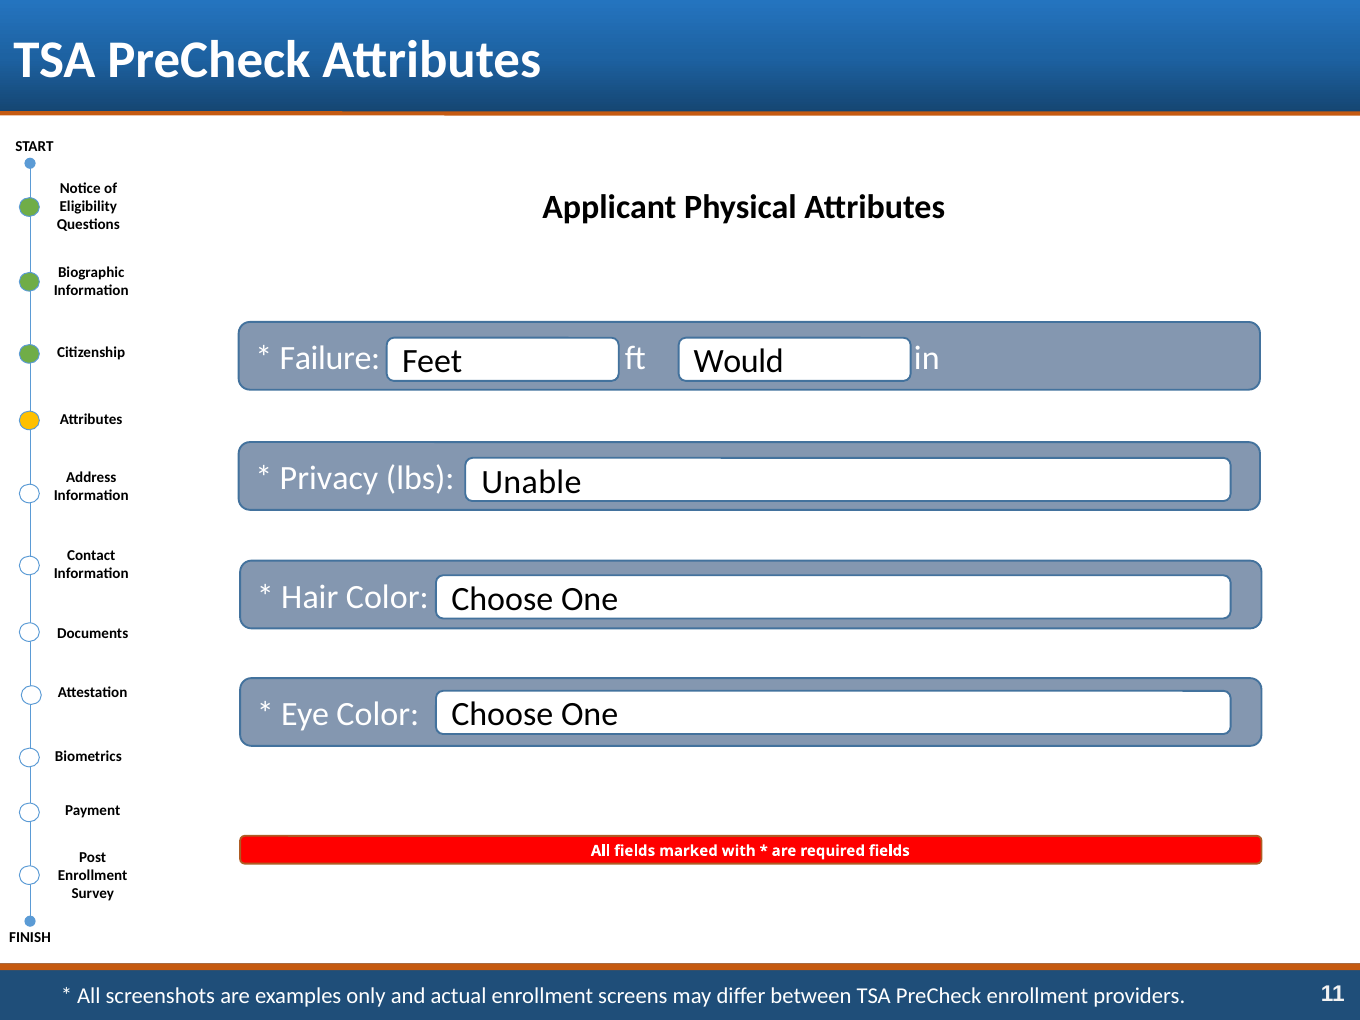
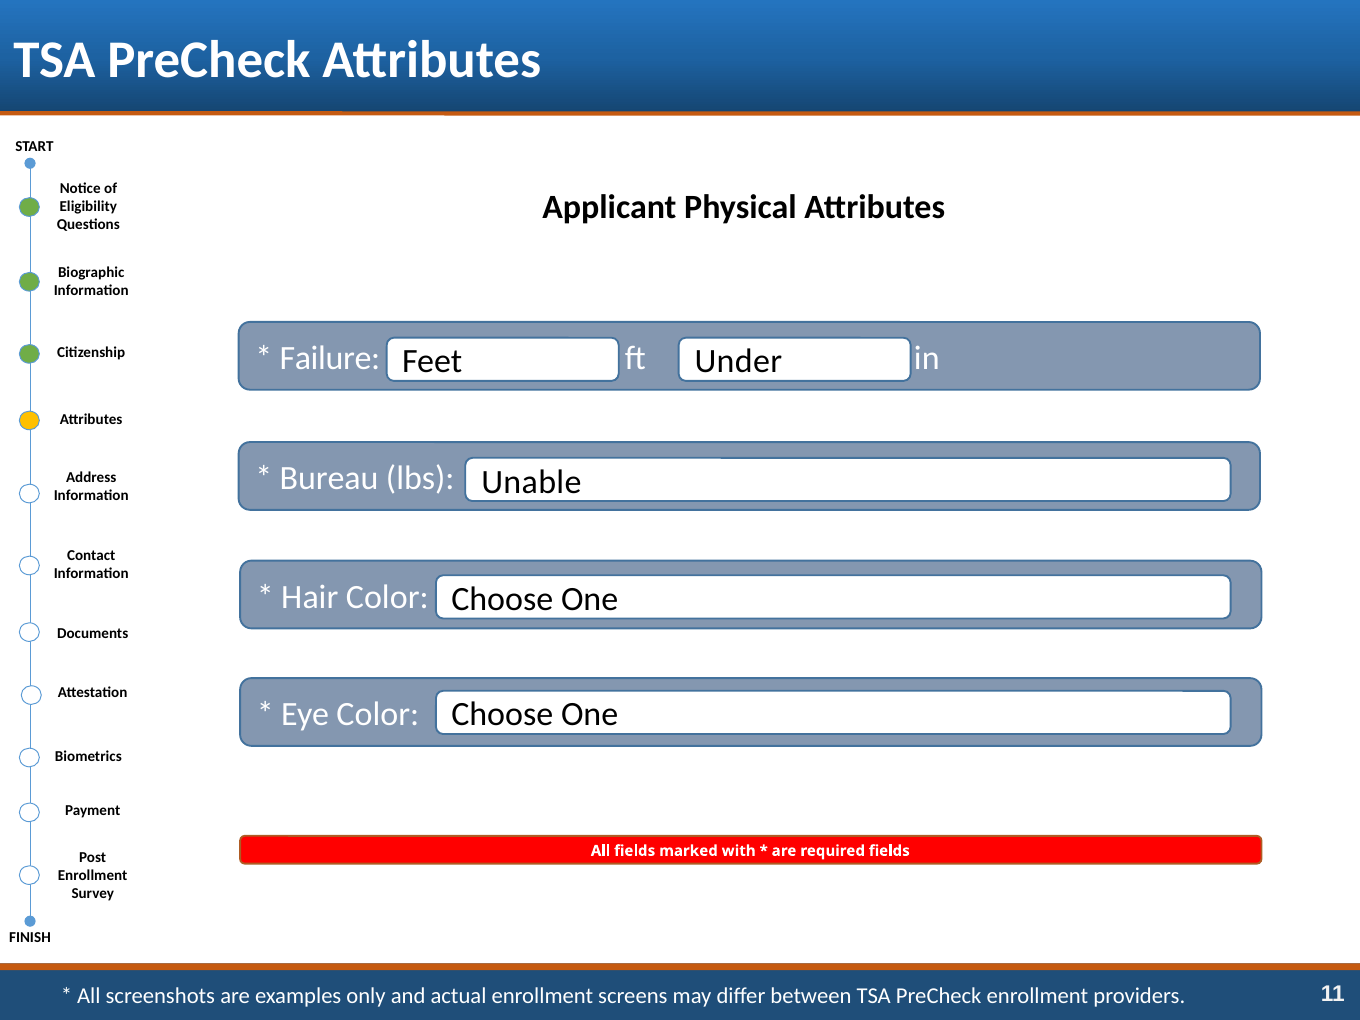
Would: Would -> Under
Privacy: Privacy -> Bureau
